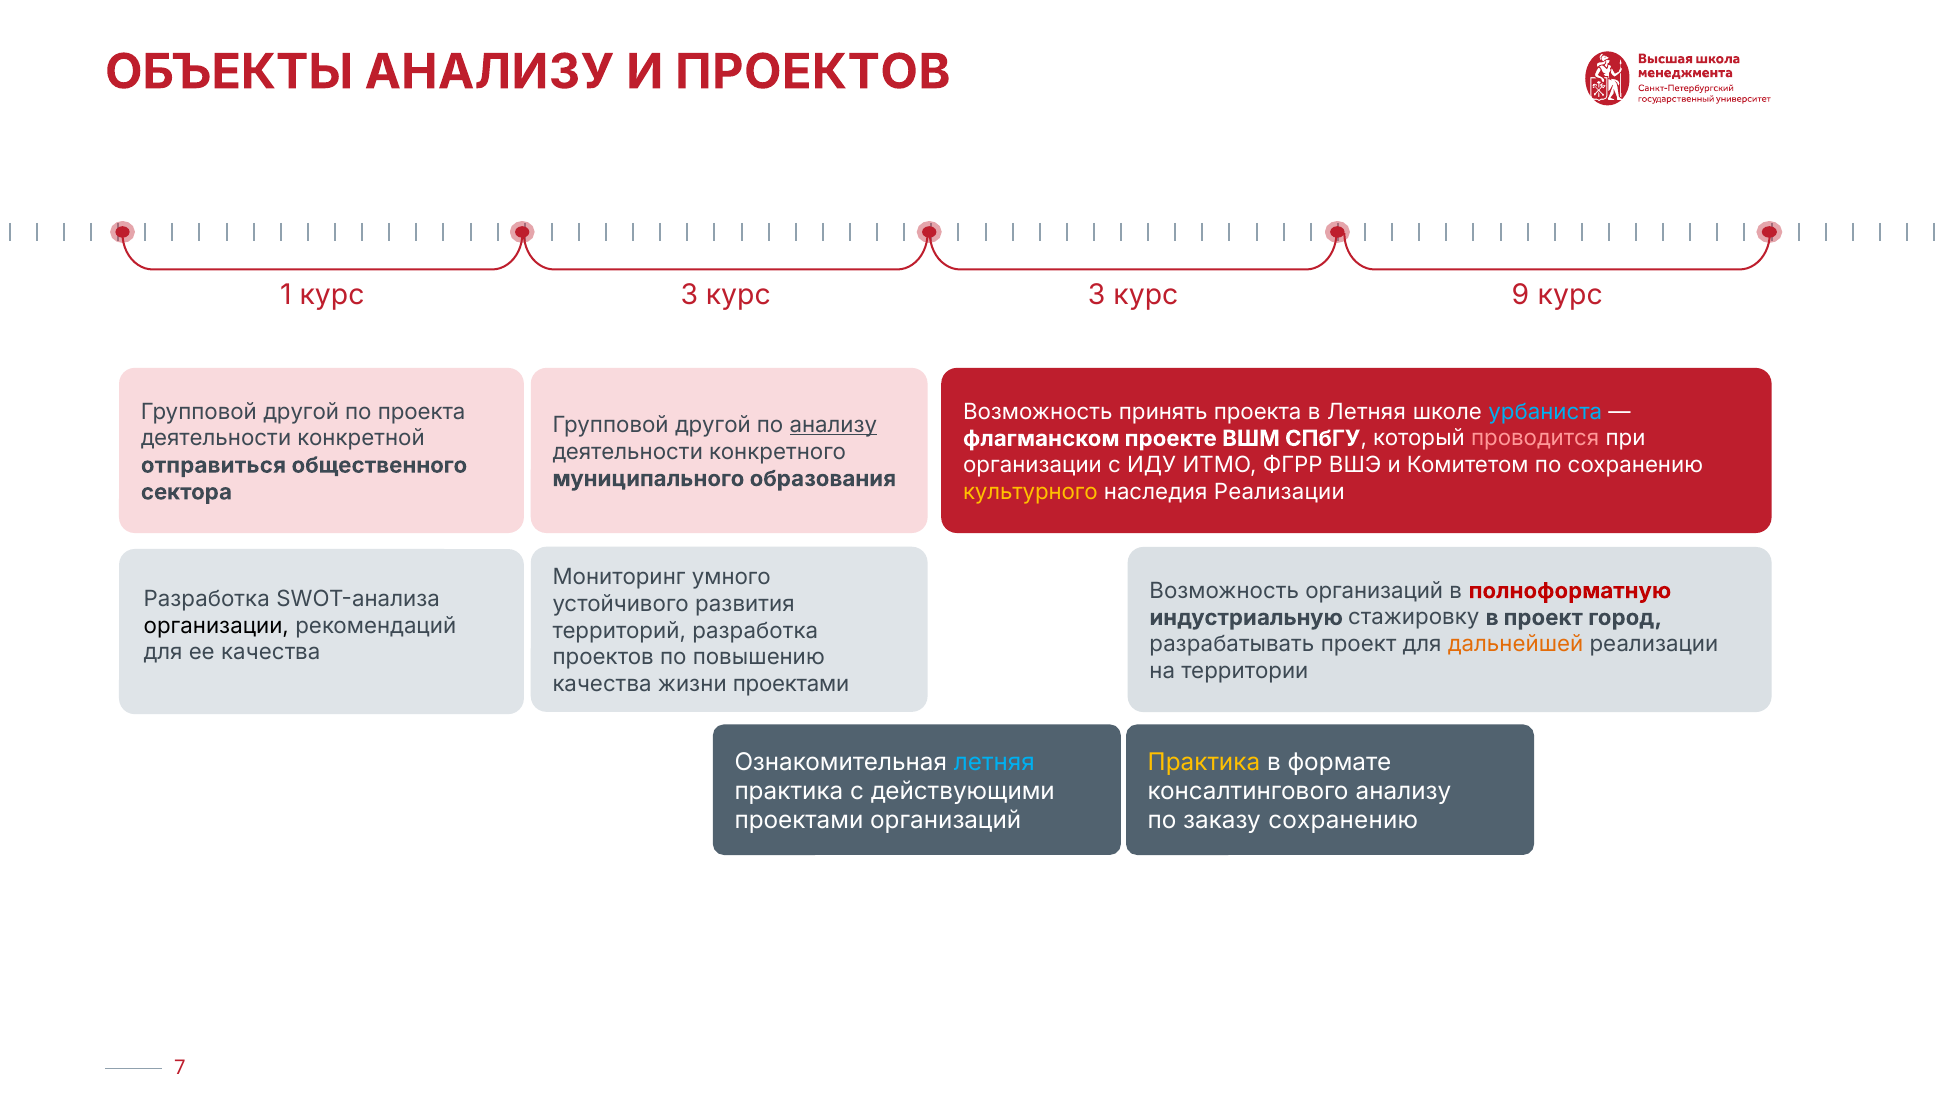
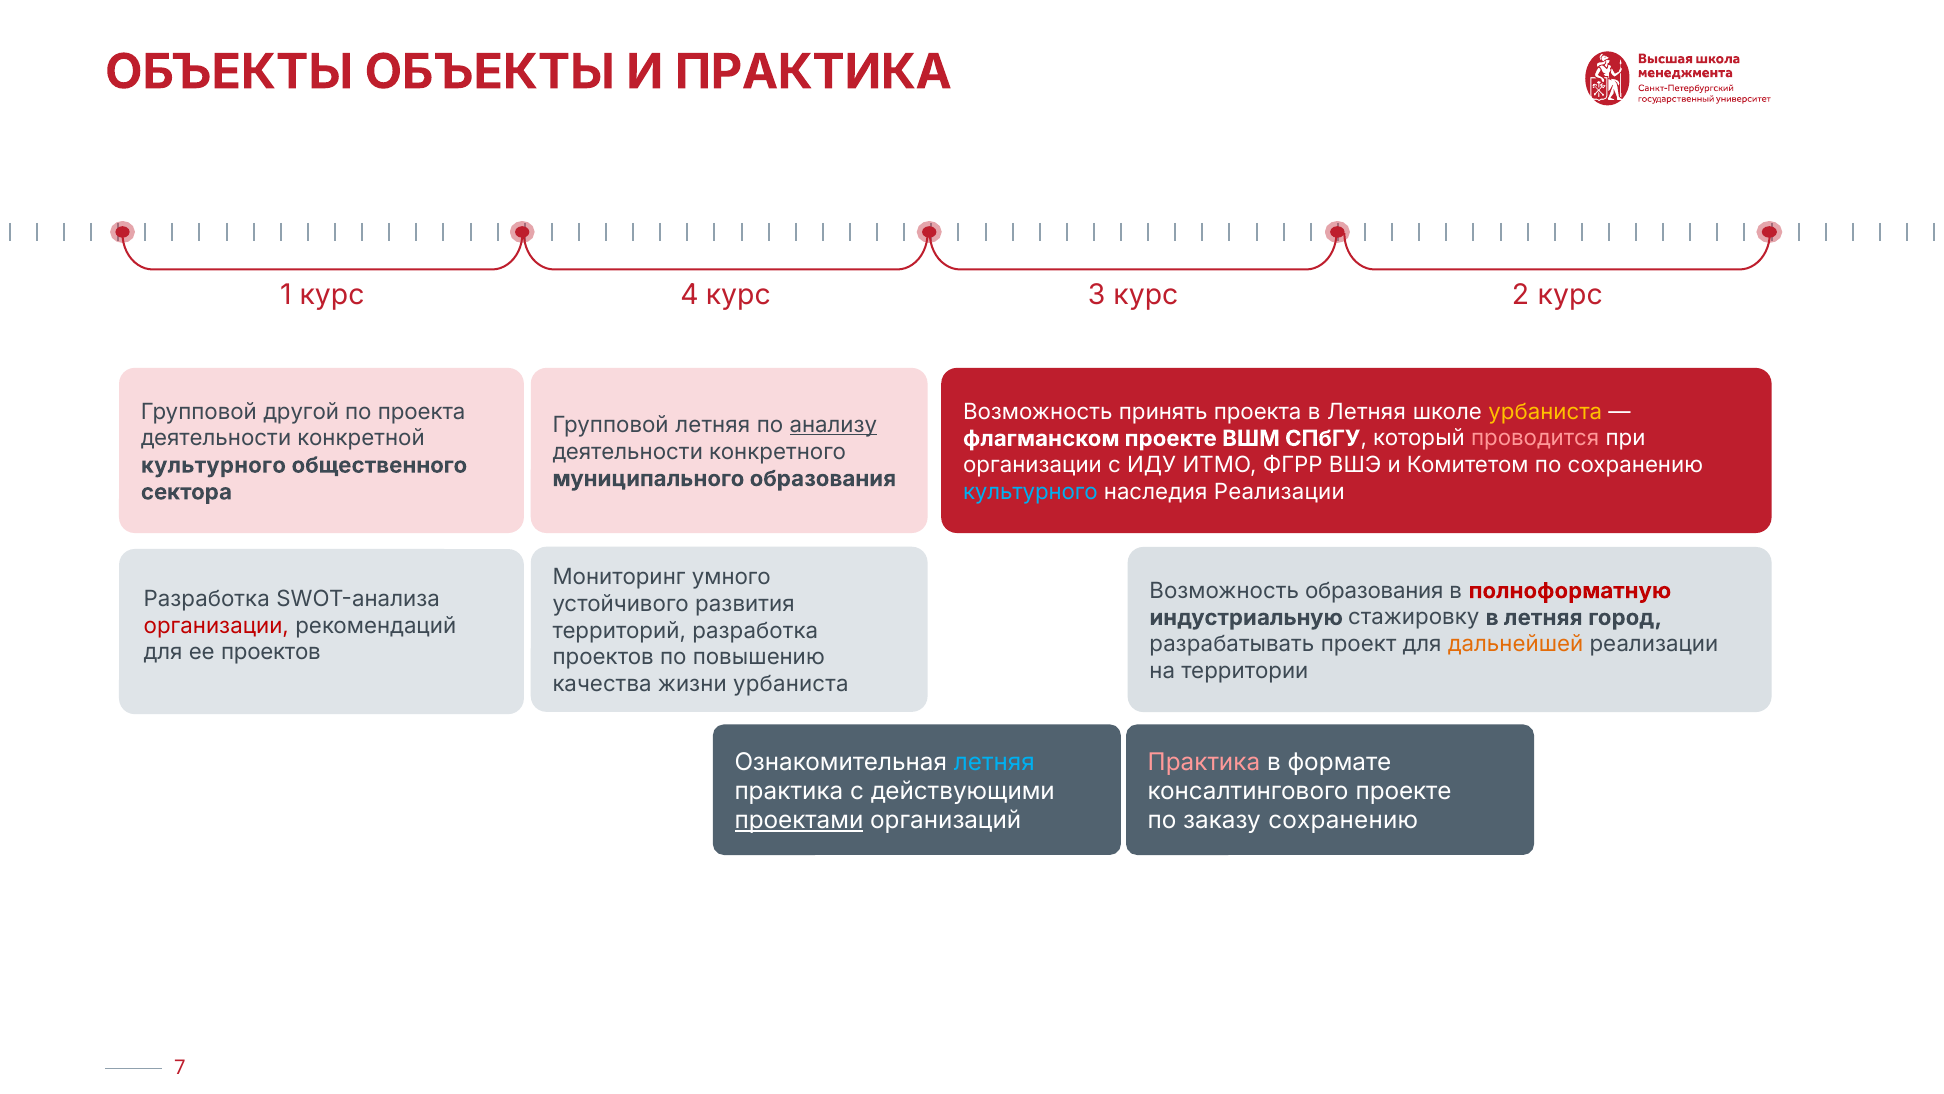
ОБЪЕКТЫ АНАЛИЗУ: АНАЛИЗУ -> ОБЪЕКТЫ
И ПРОЕКТОВ: ПРОЕКТОВ -> ПРАКТИКА
3 at (689, 295): 3 -> 4
9: 9 -> 2
урбаниста at (1545, 412) colour: light blue -> yellow
другой at (713, 425): другой -> летняя
отправиться at (213, 465): отправиться -> культурного
культурного at (1030, 492) colour: yellow -> light blue
Возможность организаций: организаций -> образования
стажировку в проект: проект -> летняя
организации at (216, 625) colour: black -> red
ее качества: качества -> проектов
жизни проектами: проектами -> урбаниста
Практика at (1204, 762) colour: yellow -> pink
консалтингового анализу: анализу -> проекте
проектами at (799, 820) underline: none -> present
